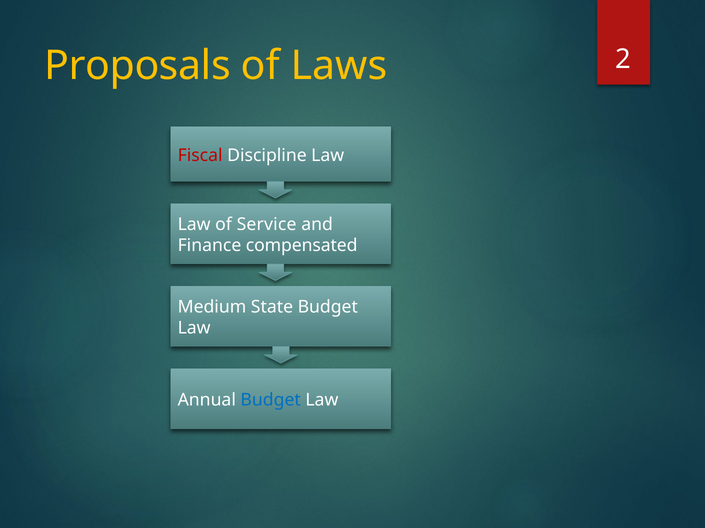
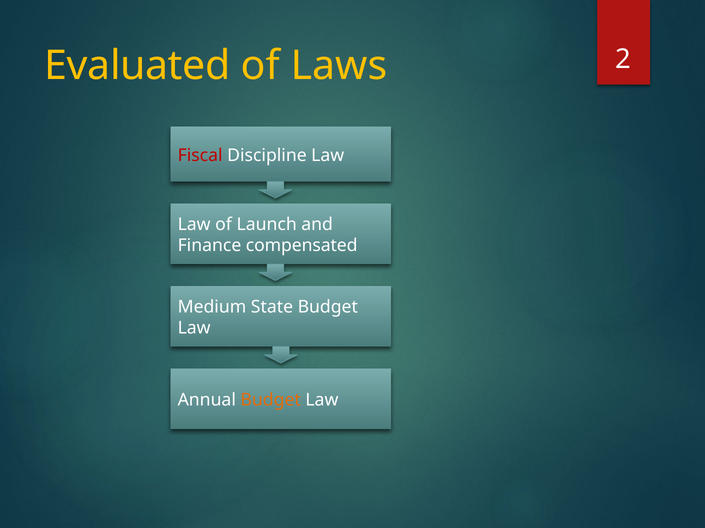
Proposals: Proposals -> Evaluated
Service: Service -> Launch
Budget at (271, 401) colour: blue -> orange
